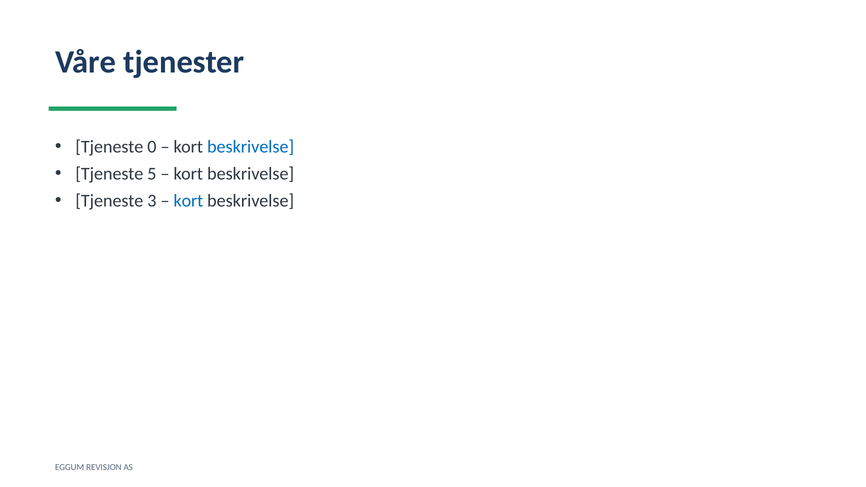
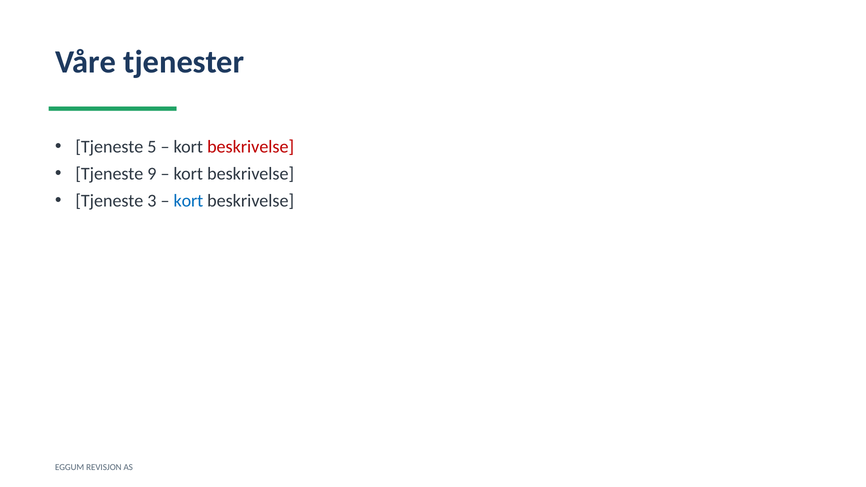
0: 0 -> 5
beskrivelse at (251, 147) colour: blue -> red
5: 5 -> 9
